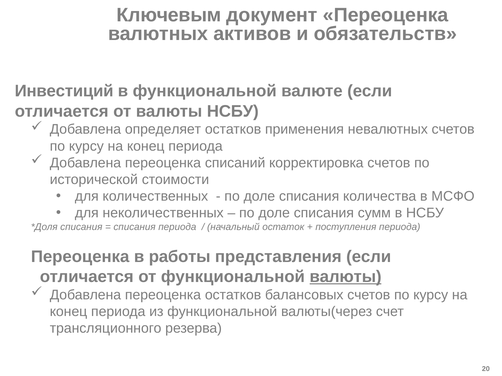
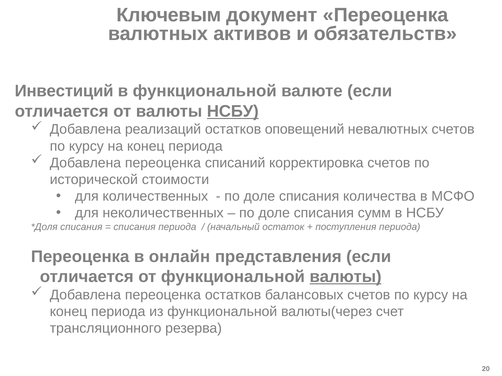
НСБУ at (233, 111) underline: none -> present
определяет: определяет -> реализаций
применения: применения -> оповещений
работы: работы -> онлайн
